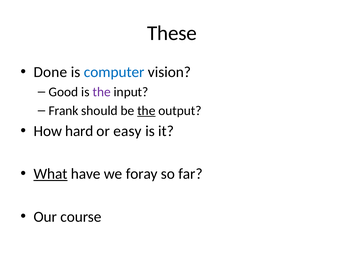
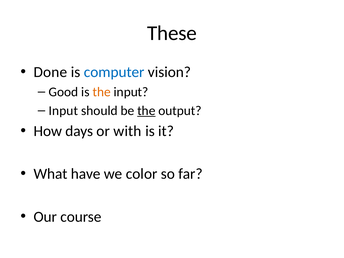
the at (102, 92) colour: purple -> orange
Frank at (63, 111): Frank -> Input
hard: hard -> days
easy: easy -> with
What underline: present -> none
foray: foray -> color
